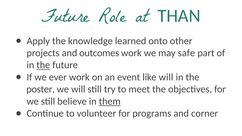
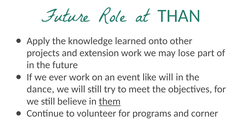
outcomes: outcomes -> extension
safe: safe -> lose
the at (43, 65) underline: present -> none
poster: poster -> dance
